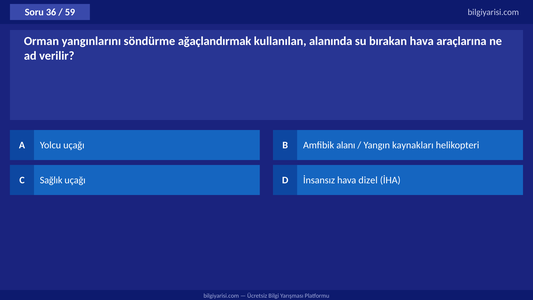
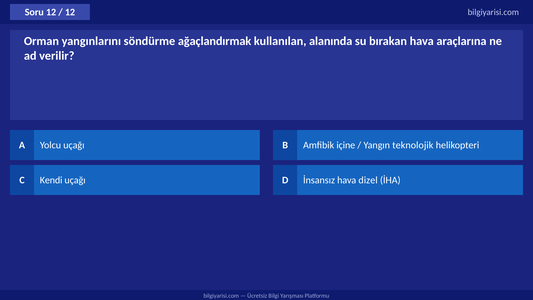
Soru 36: 36 -> 12
59 at (70, 12): 59 -> 12
alanı: alanı -> içine
kaynakları: kaynakları -> teknolojik
Sağlık: Sağlık -> Kendi
